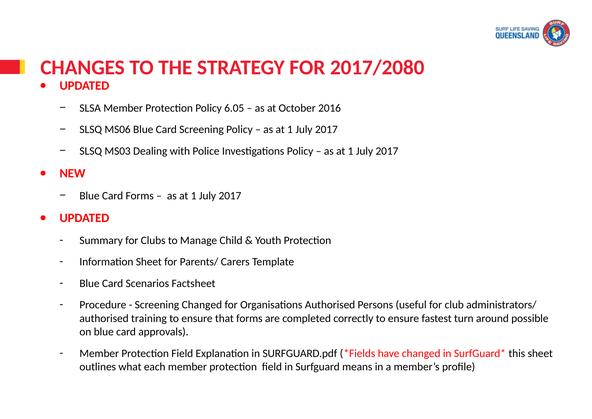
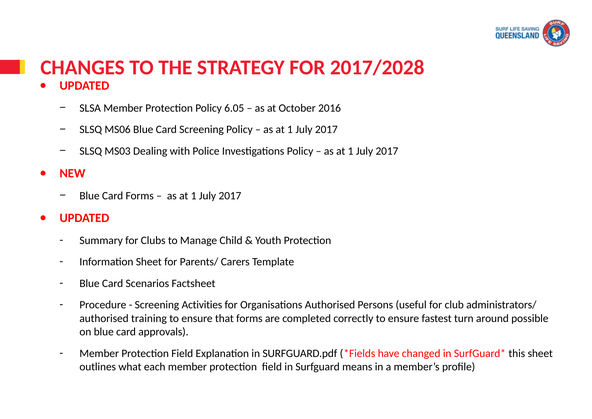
2017/2080: 2017/2080 -> 2017/2028
Screening Changed: Changed -> Activities
